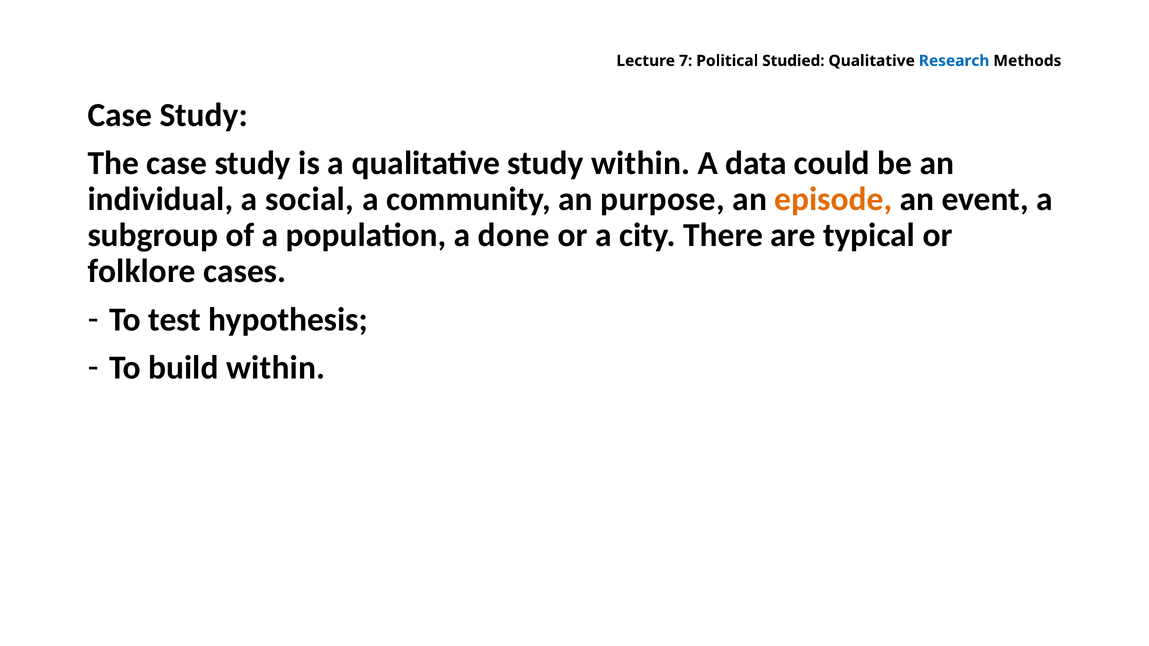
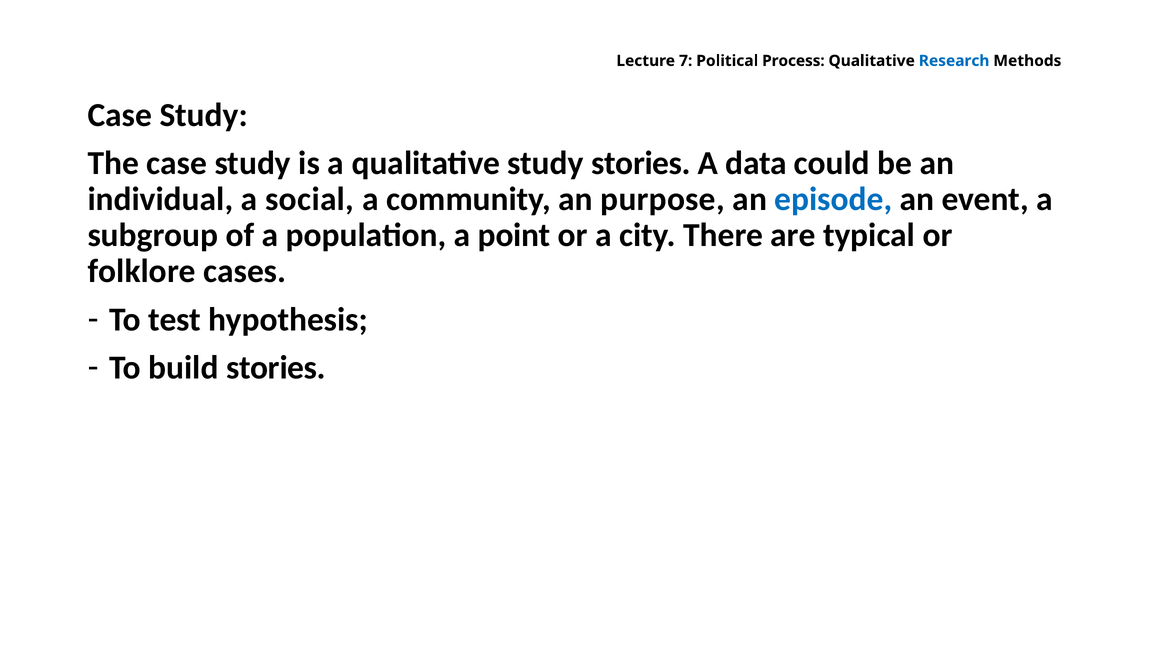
Studied: Studied -> Process
study within: within -> stories
episode colour: orange -> blue
done: done -> point
build within: within -> stories
